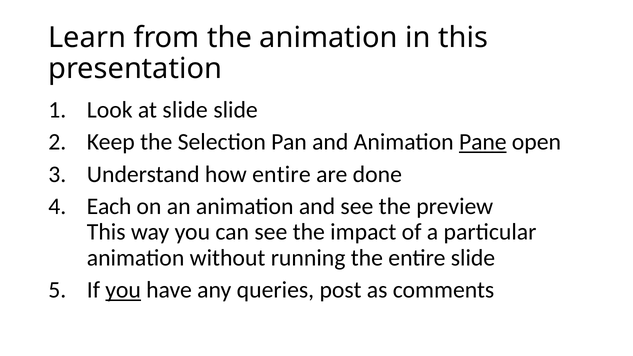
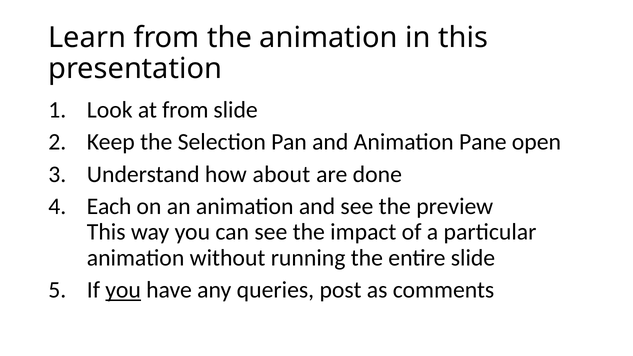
at slide: slide -> from
Pane underline: present -> none
how entire: entire -> about
